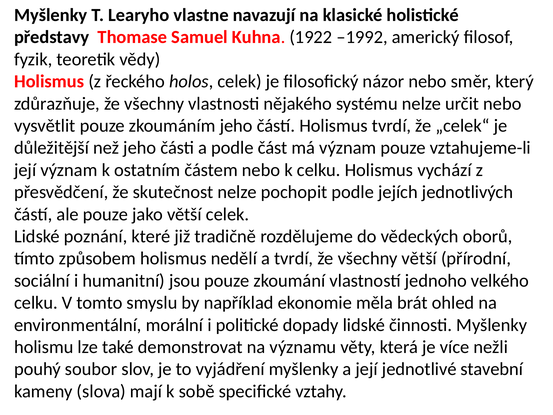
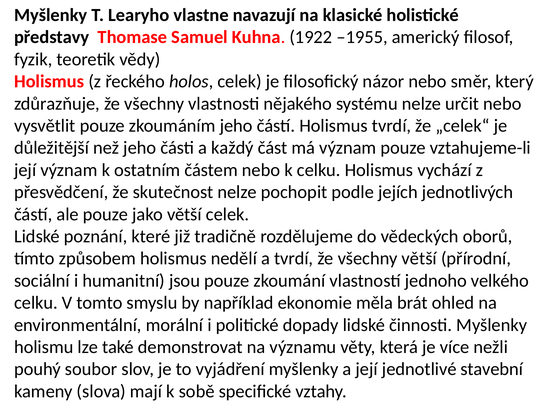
–1992: –1992 -> –1955
a podle: podle -> každý
